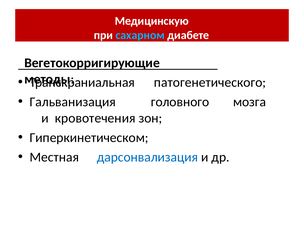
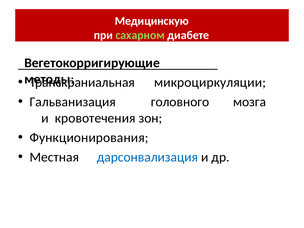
сахарном colour: light blue -> light green
патогенетического: патогенетического -> микроциркуляции
Гиперкинетическом: Гиперкинетическом -> Функционирования
